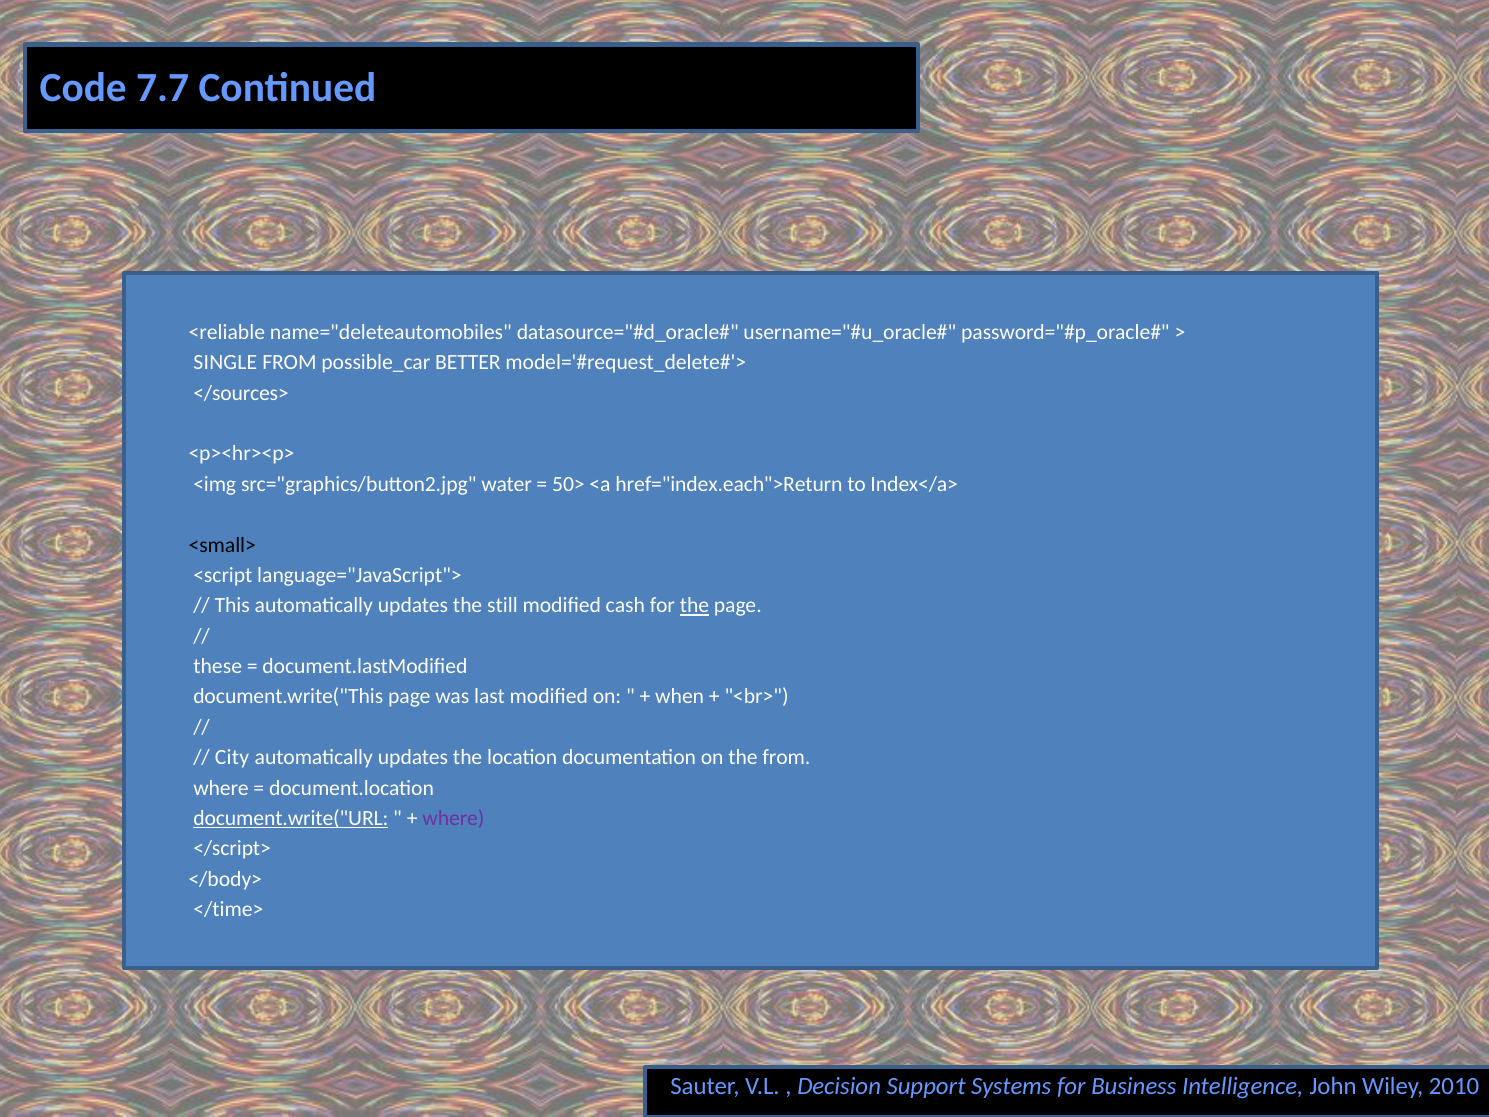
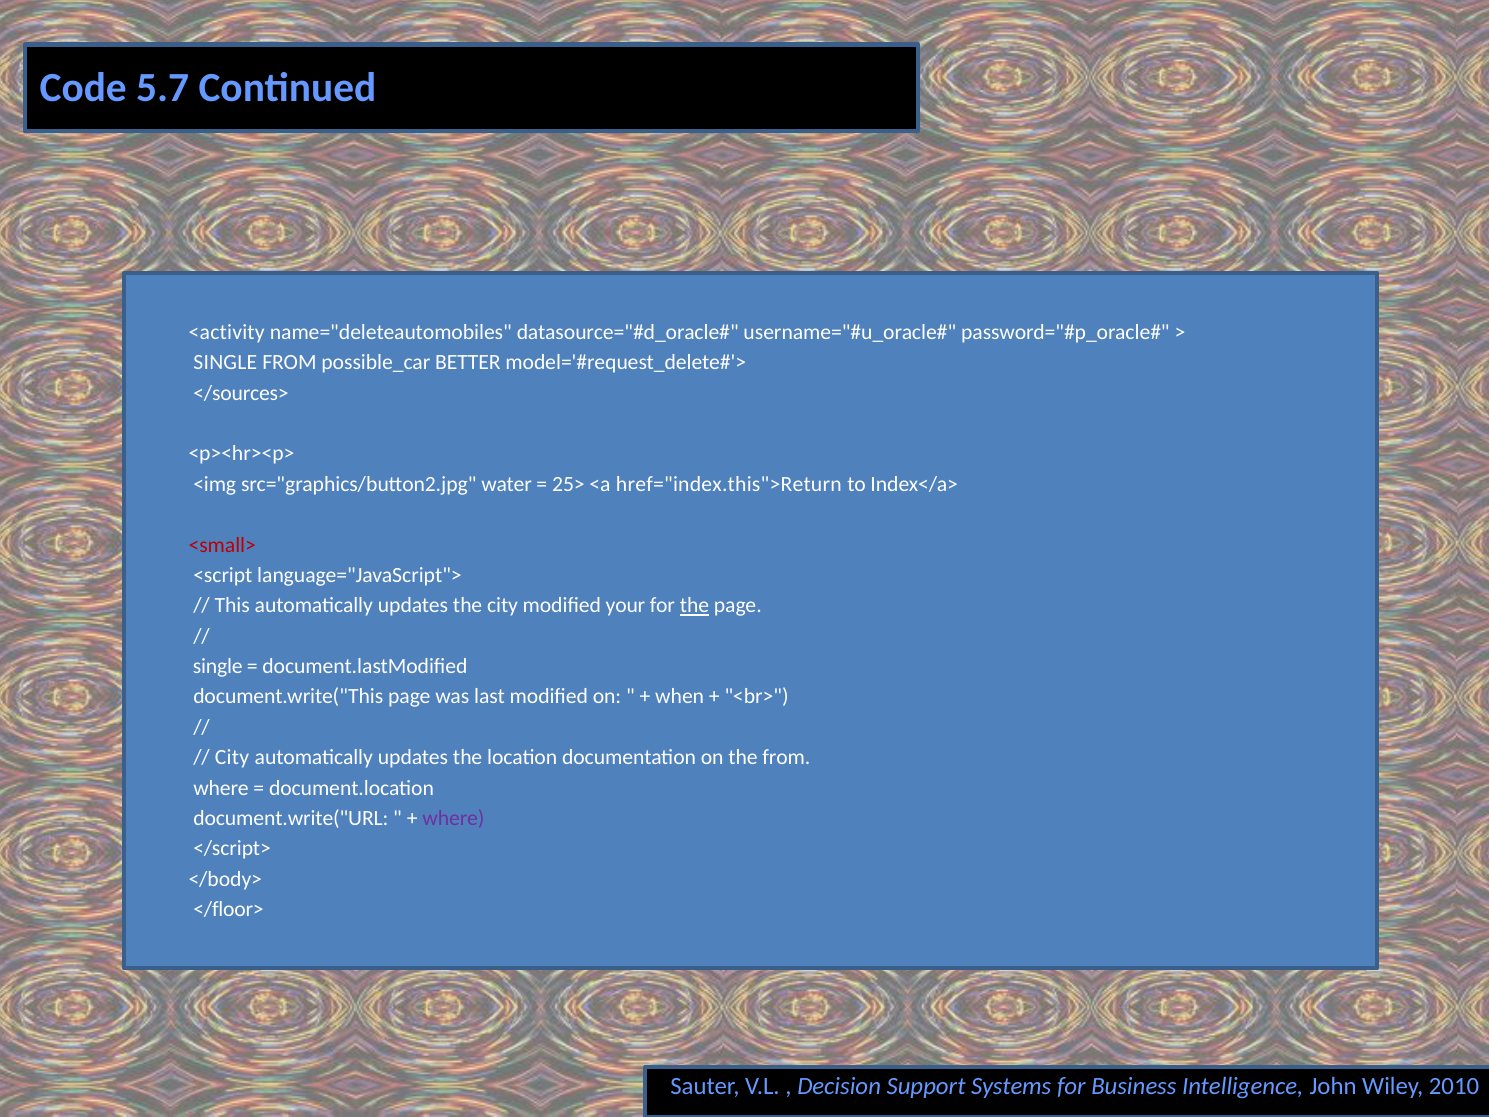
7.7: 7.7 -> 5.7
<reliable: <reliable -> <activity
50>: 50> -> 25>
href="index.each">Return: href="index.each">Return -> href="index.this">Return
<small> colour: black -> red
the still: still -> city
cash: cash -> your
these at (218, 666): these -> single
document.write("URL underline: present -> none
</time>: </time> -> </floor>
